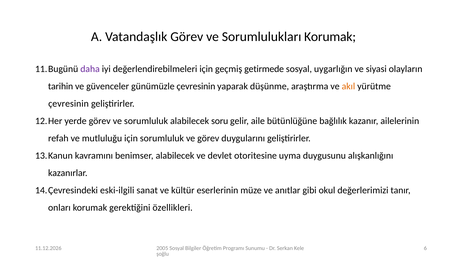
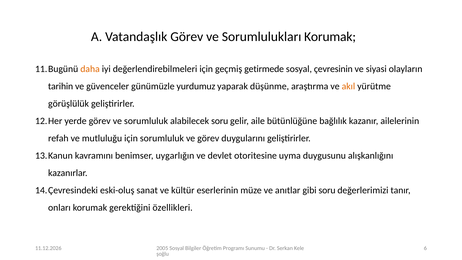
daha colour: purple -> orange
uygarlığın: uygarlığın -> çevresinin
günümüzle çevresinin: çevresinin -> yurdumuz
çevresinin at (68, 104): çevresinin -> görüşlülük
benimser alabilecek: alabilecek -> uygarlığın
eski-ilgili: eski-ilgili -> eski-oluş
gibi okul: okul -> soru
